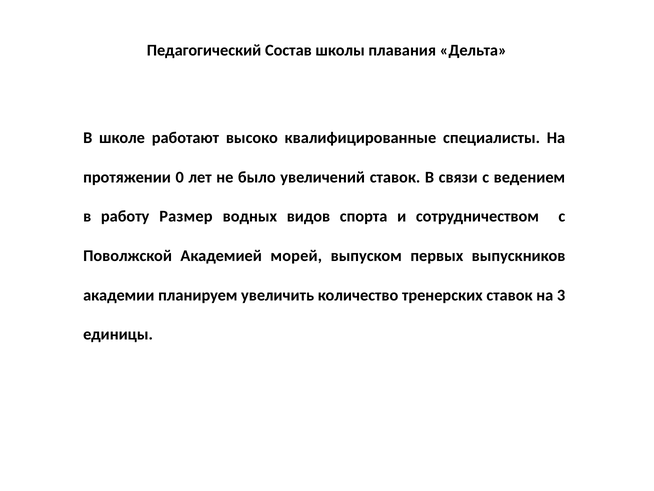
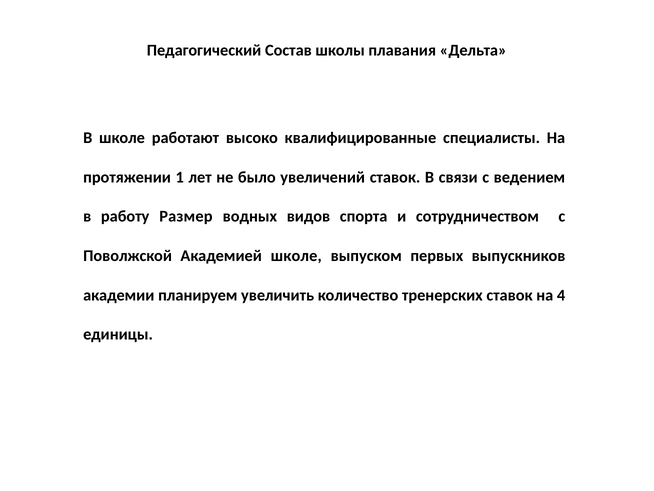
0: 0 -> 1
Академией морей: морей -> школе
3: 3 -> 4
